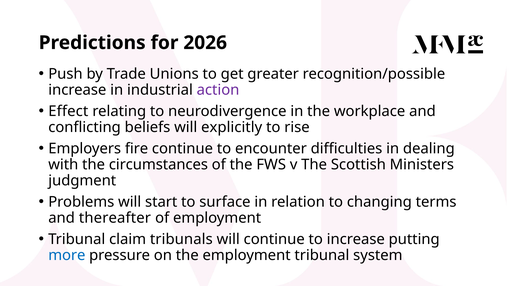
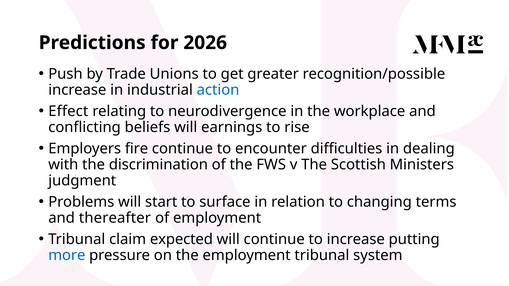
action colour: purple -> blue
explicitly: explicitly -> earnings
circumstances: circumstances -> discrimination
tribunals: tribunals -> expected
